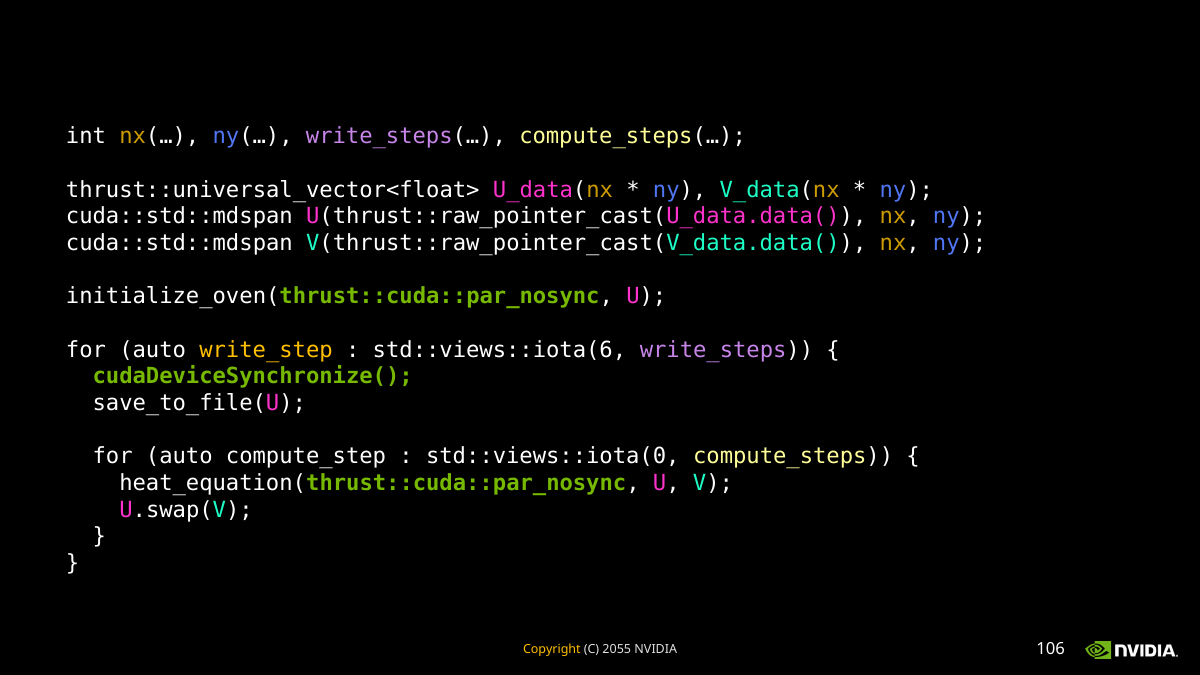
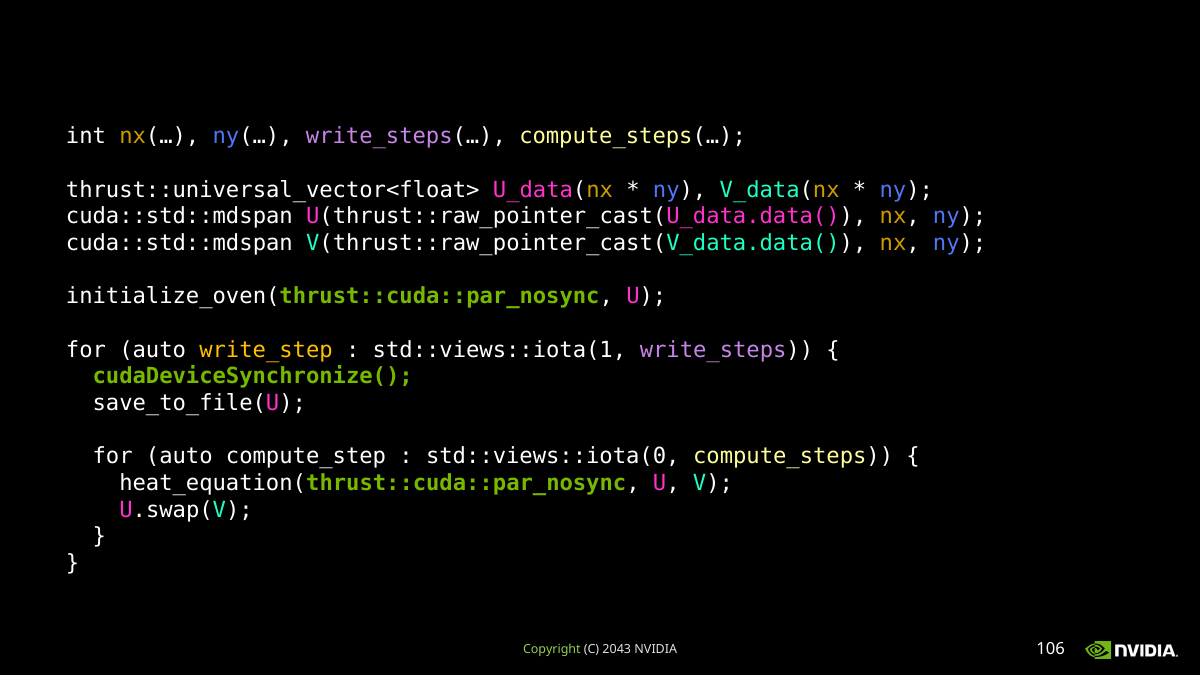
std::views::iota(6: std::views::iota(6 -> std::views::iota(1
Copyright colour: yellow -> light green
2055: 2055 -> 2043
